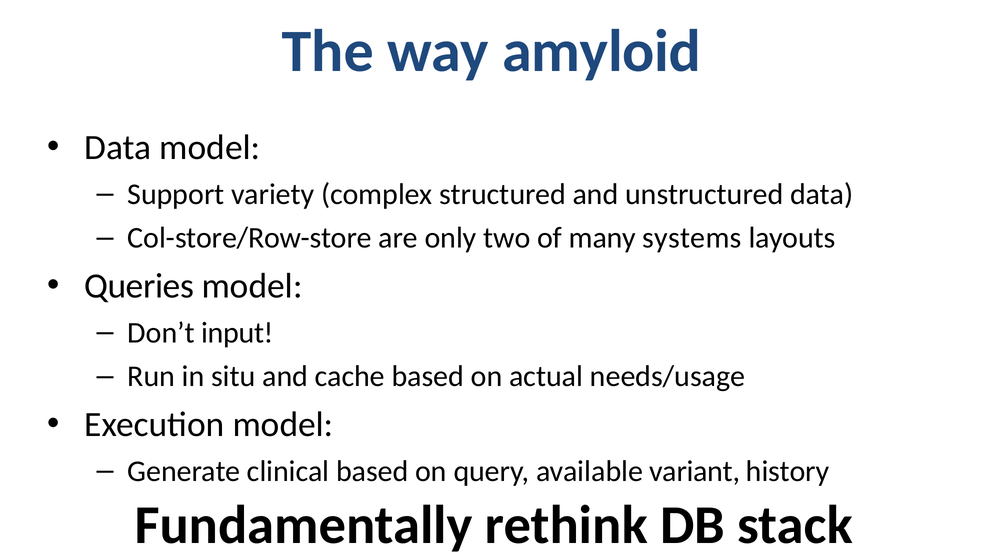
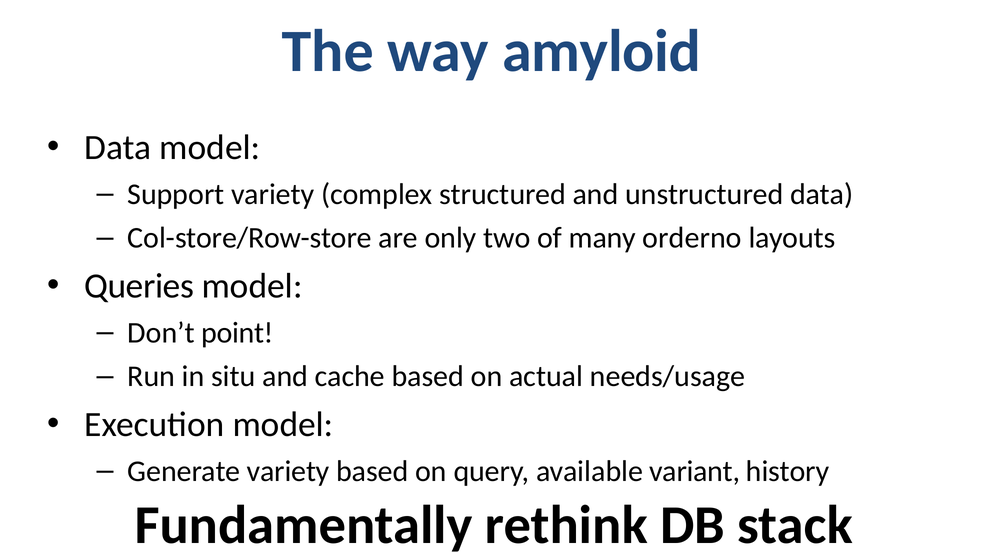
systems: systems -> orderno
input: input -> point
Generate clinical: clinical -> variety
